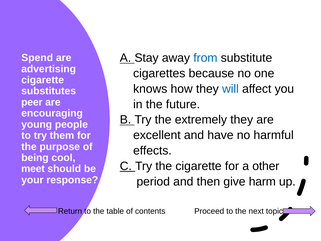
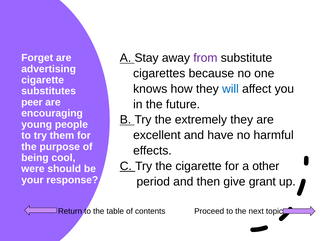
from colour: blue -> purple
Spend: Spend -> Forget
meet: meet -> were
harm: harm -> grant
